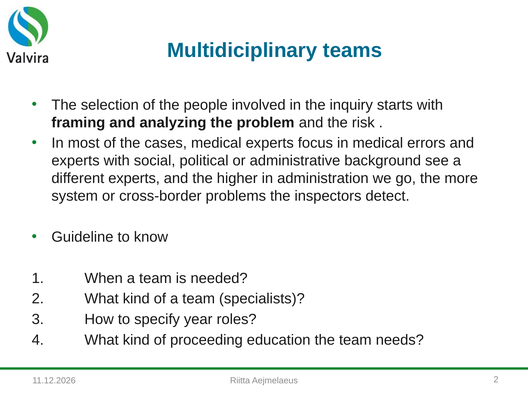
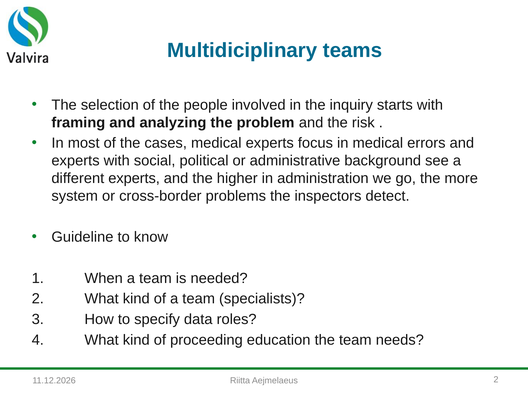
year: year -> data
